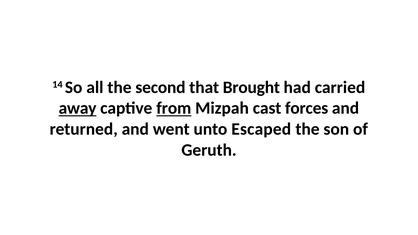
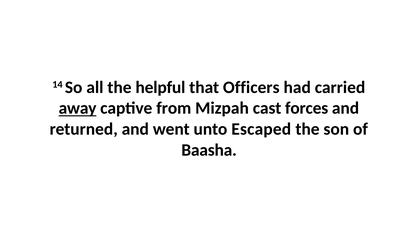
second: second -> helpful
Brought: Brought -> Officers
from underline: present -> none
Geruth: Geruth -> Baasha
